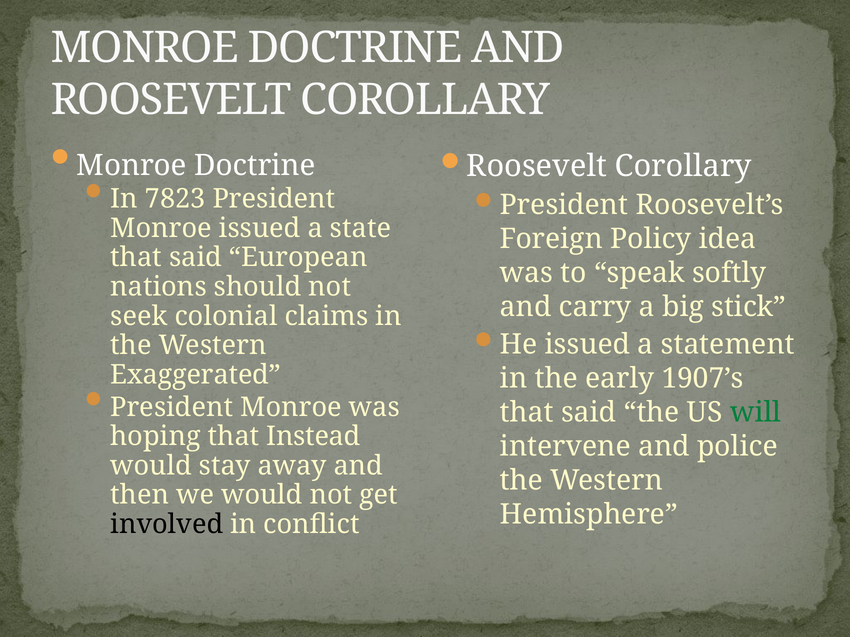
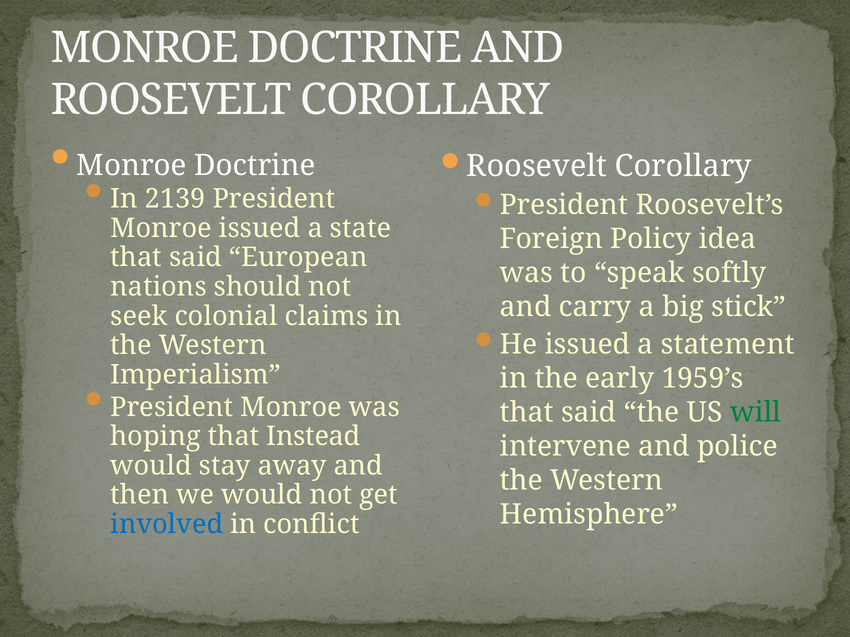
7823: 7823 -> 2139
Exaggerated: Exaggerated -> Imperialism
1907’s: 1907’s -> 1959’s
involved colour: black -> blue
